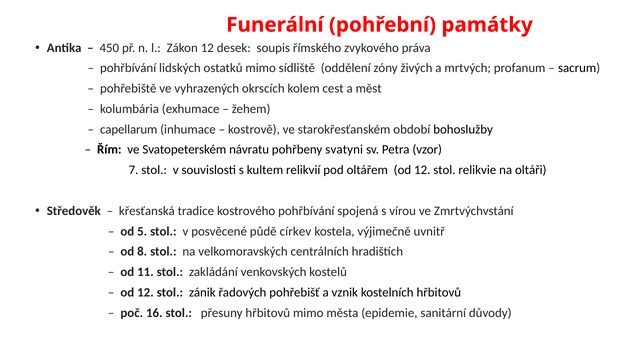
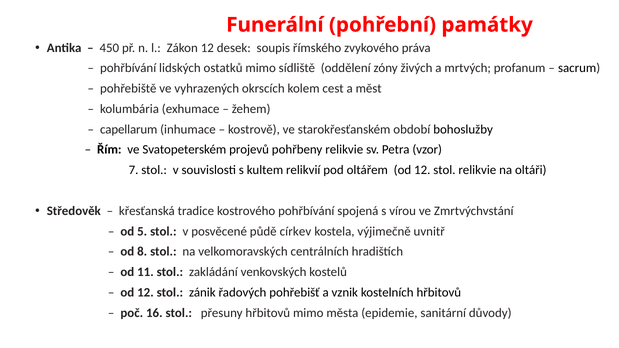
návratu: návratu -> projevů
pohřbeny svatyni: svatyni -> relikvie
